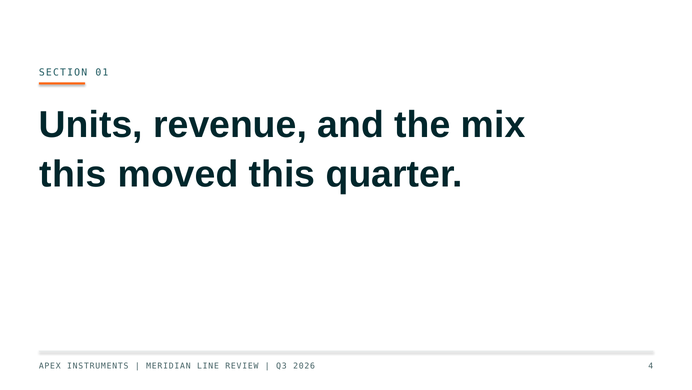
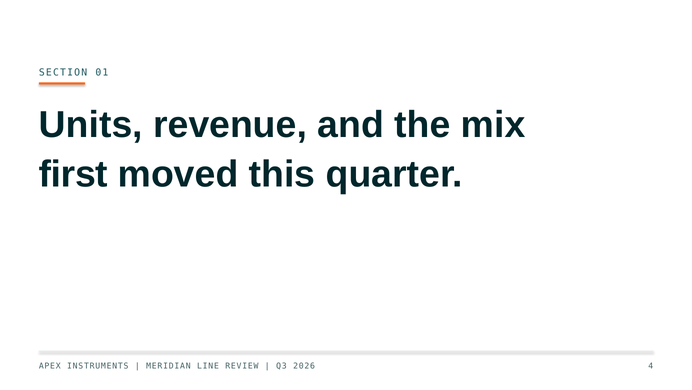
this at (73, 174): this -> first
